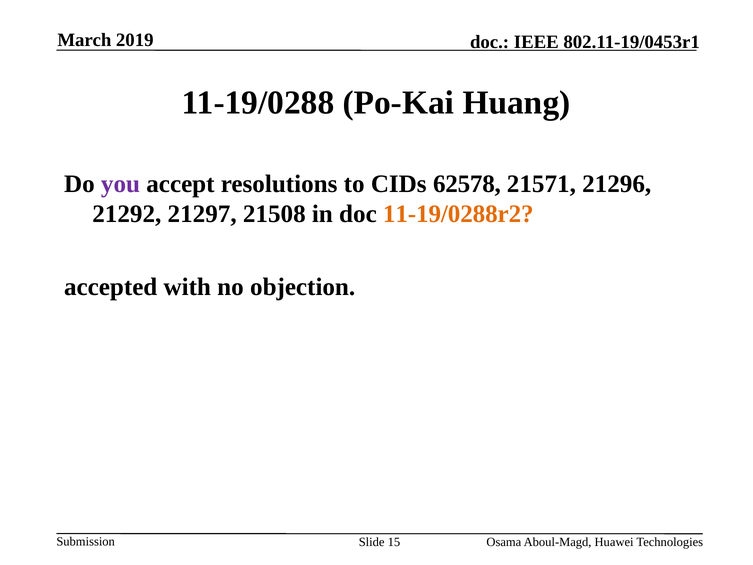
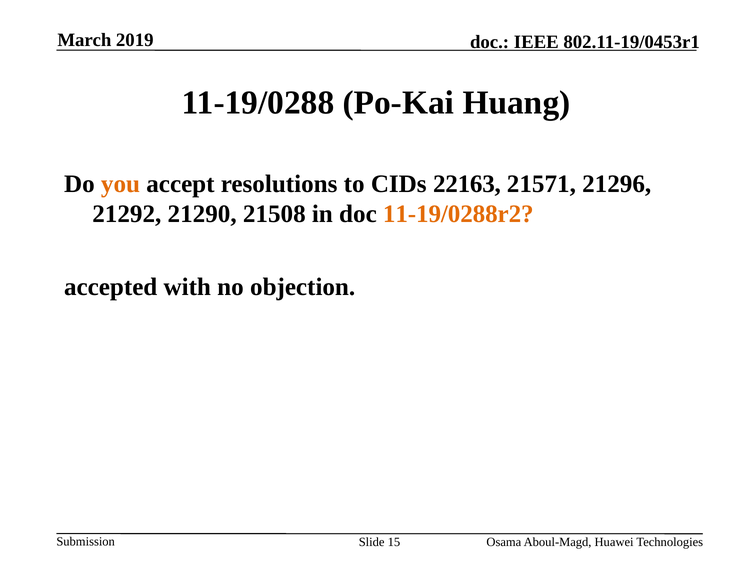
you colour: purple -> orange
62578: 62578 -> 22163
21297: 21297 -> 21290
